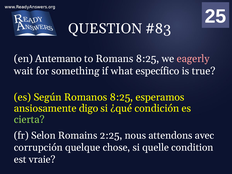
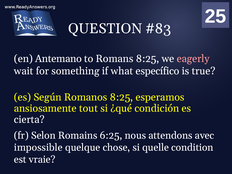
digo: digo -> tout
cierta colour: light green -> white
2:25: 2:25 -> 6:25
corrupción: corrupción -> impossible
